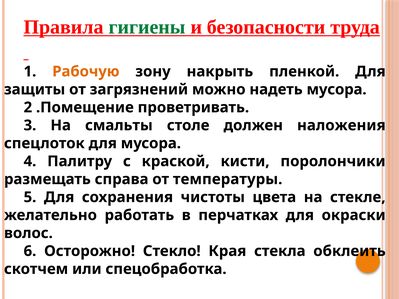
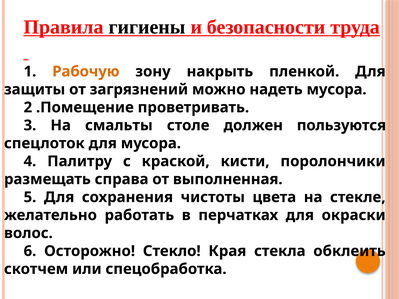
гигиены colour: green -> black
наложения: наложения -> пользуются
температуры: температуры -> выполненная
